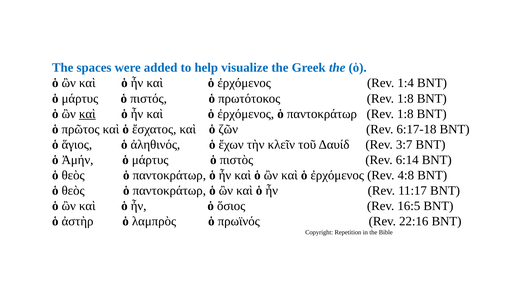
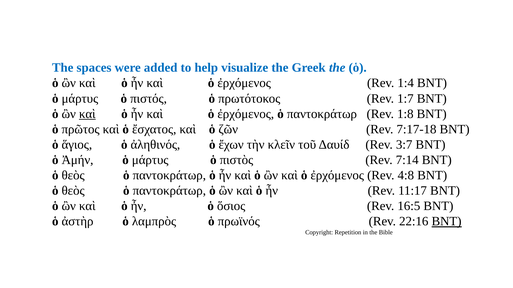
πρωτότοκος Rev 1:8: 1:8 -> 1:7
6:17-18: 6:17-18 -> 7:17-18
6:14: 6:14 -> 7:14
BNT at (447, 222) underline: none -> present
